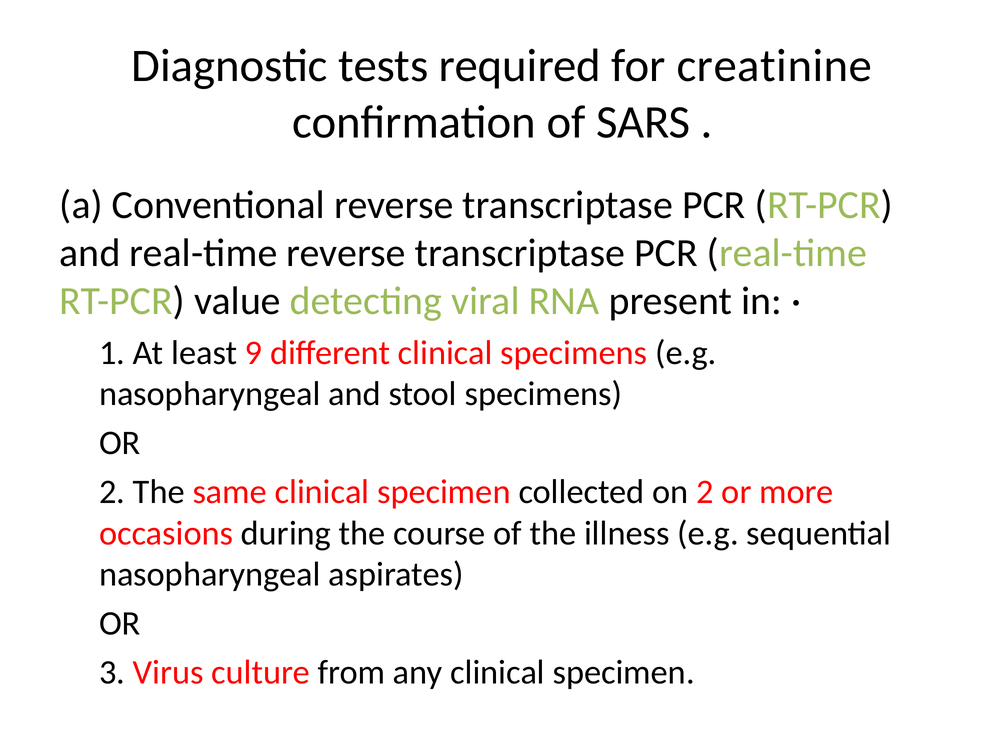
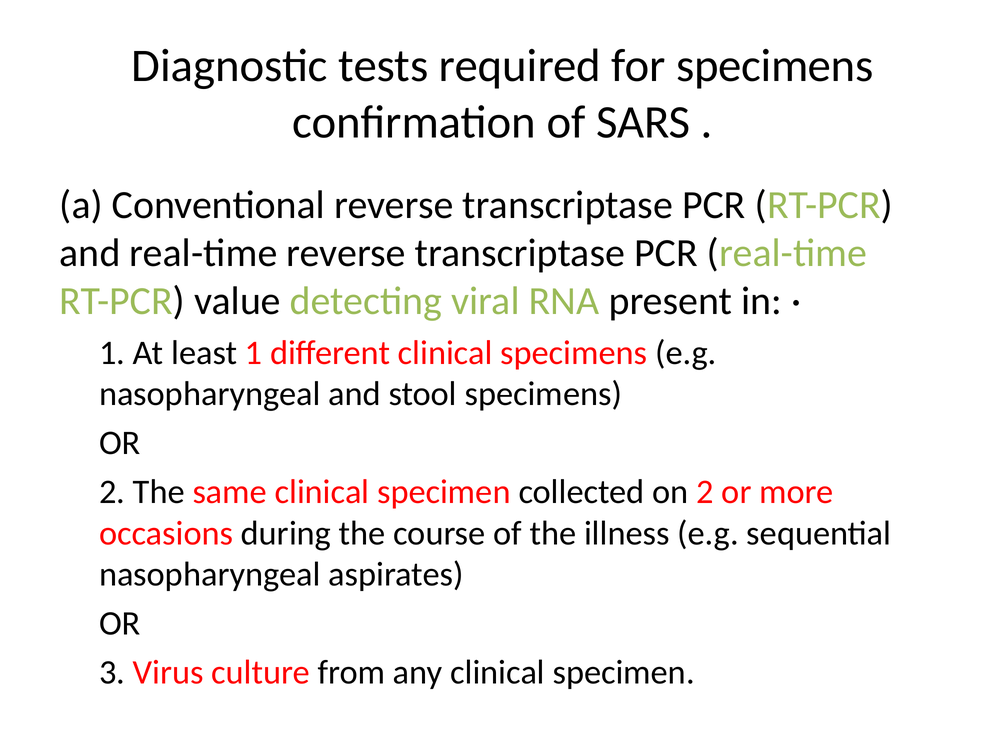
for creatinine: creatinine -> specimens
least 9: 9 -> 1
